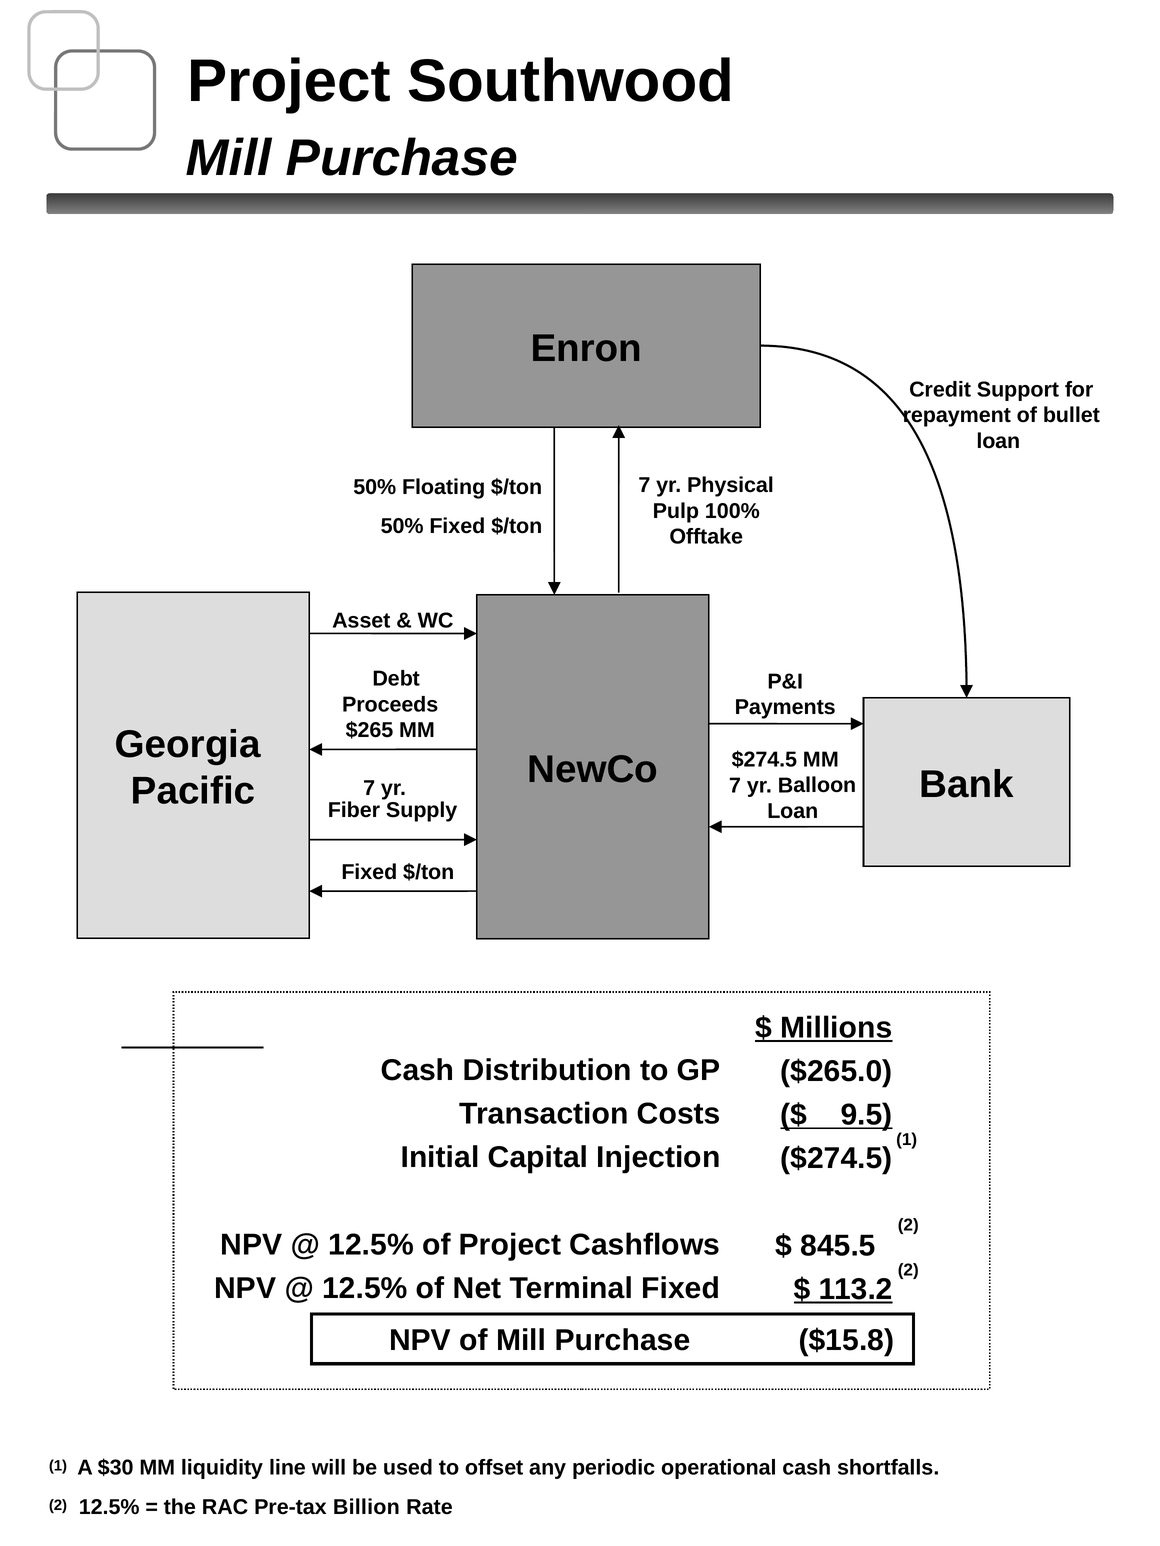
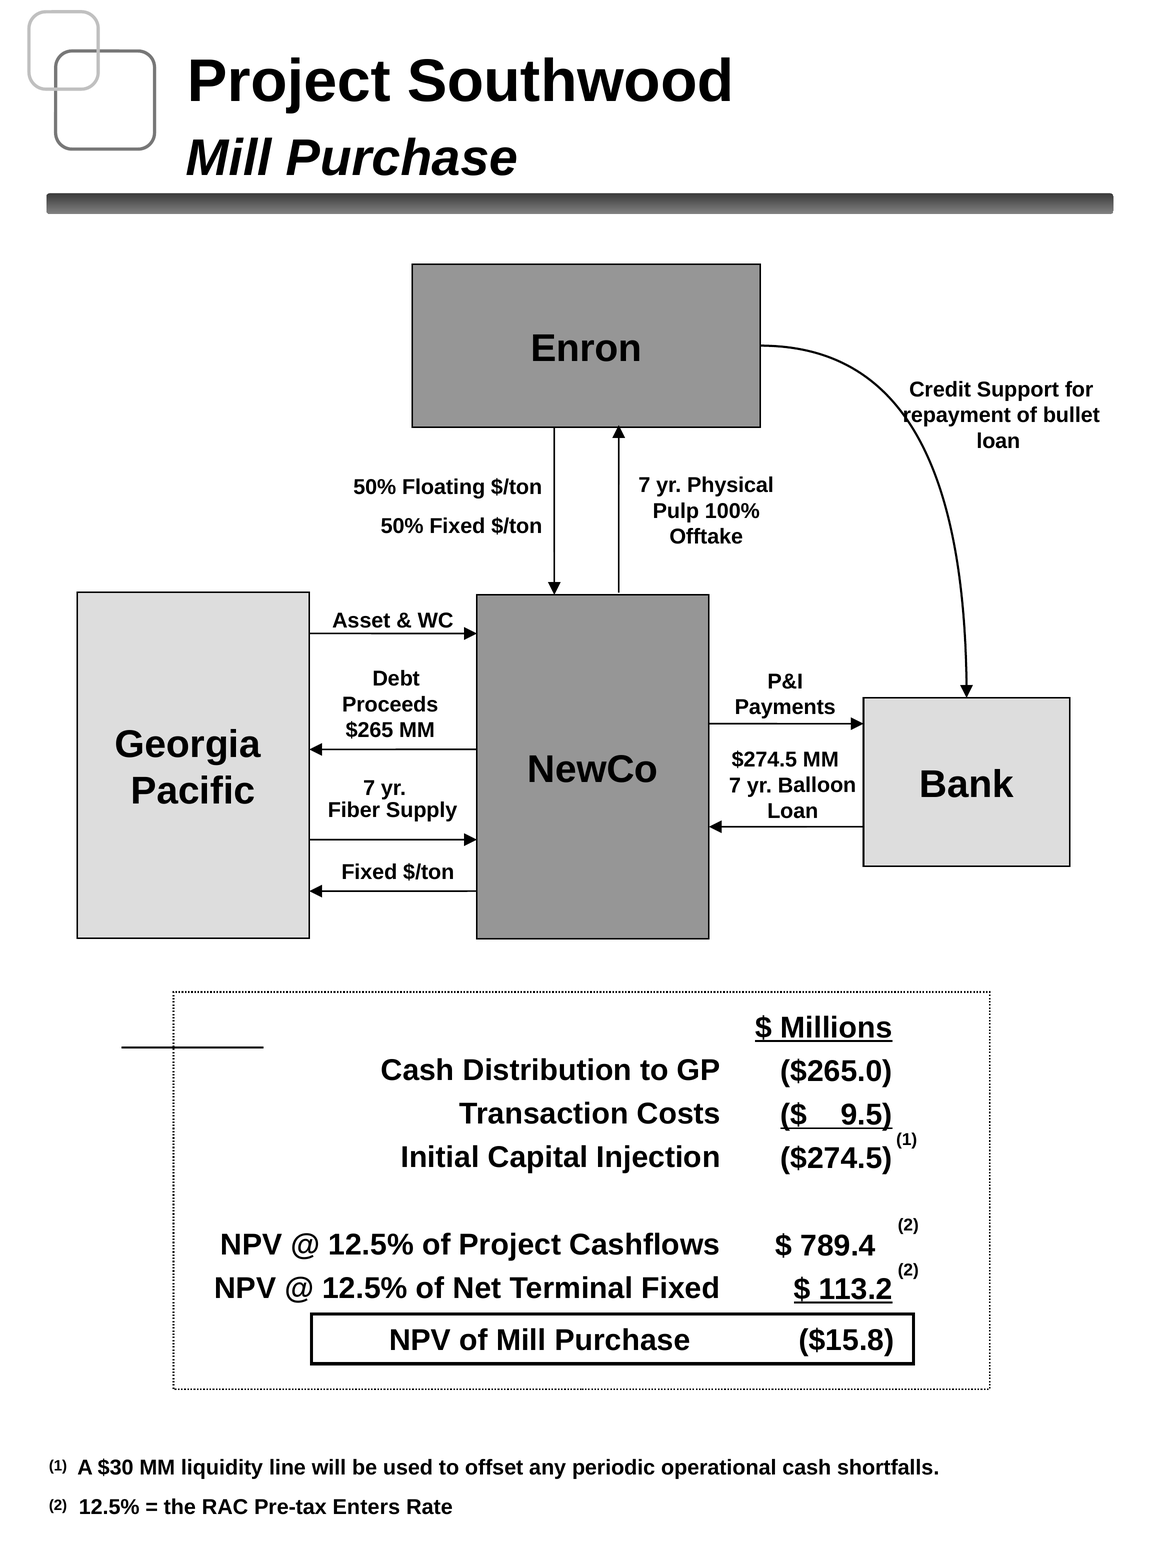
845.5: 845.5 -> 789.4
Billion: Billion -> Enters
